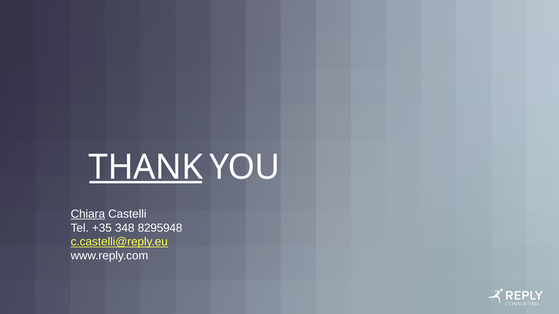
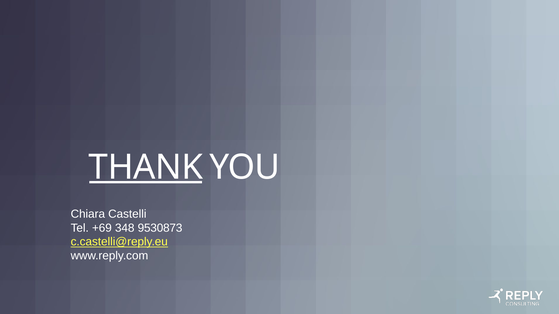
Chiara underline: present -> none
+35: +35 -> +69
8295948: 8295948 -> 9530873
